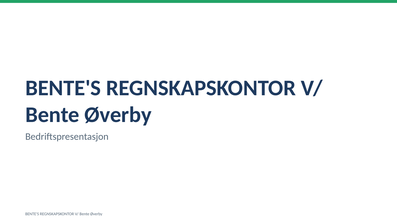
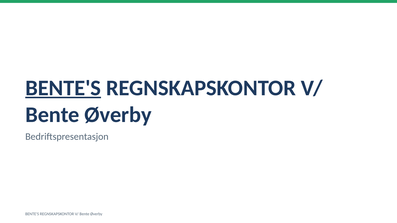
BENTE'S at (63, 88) underline: none -> present
